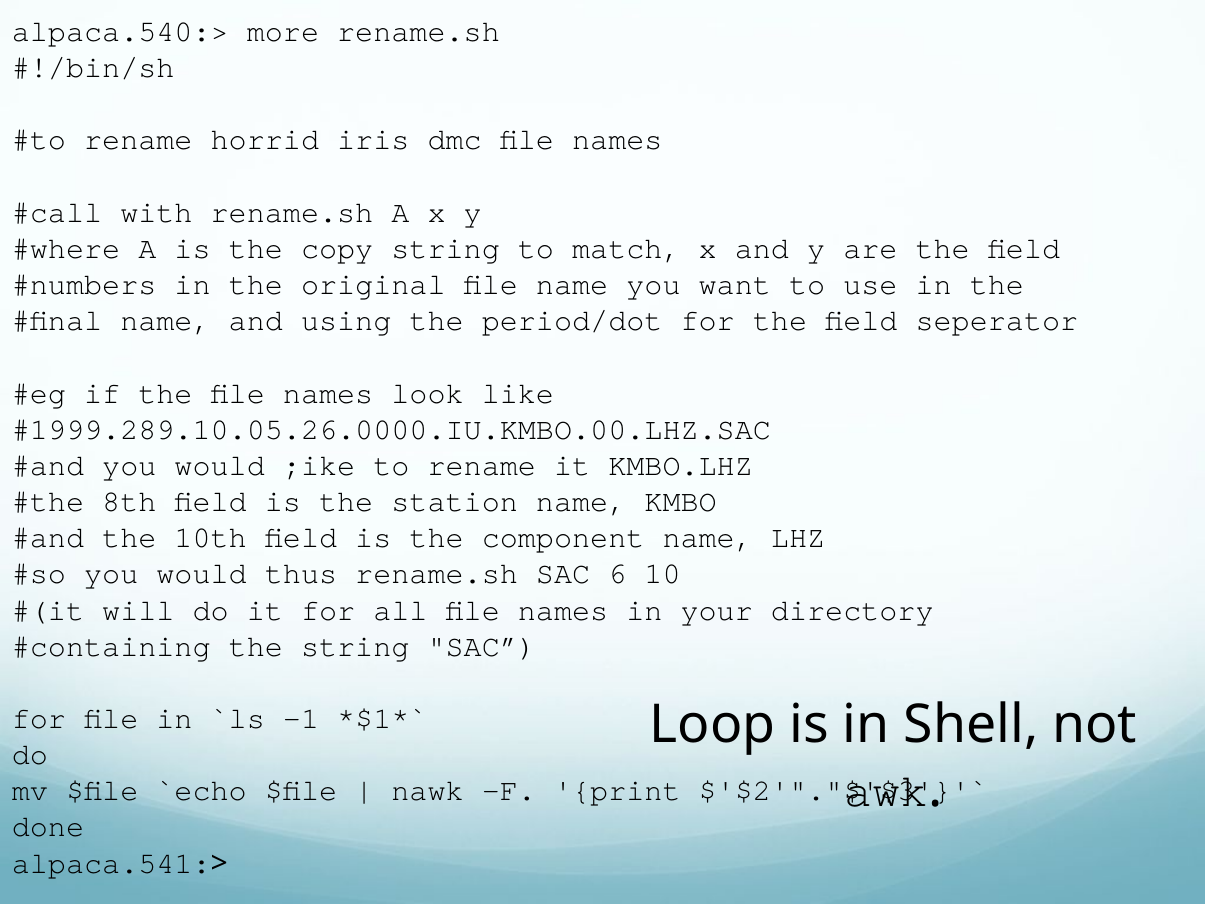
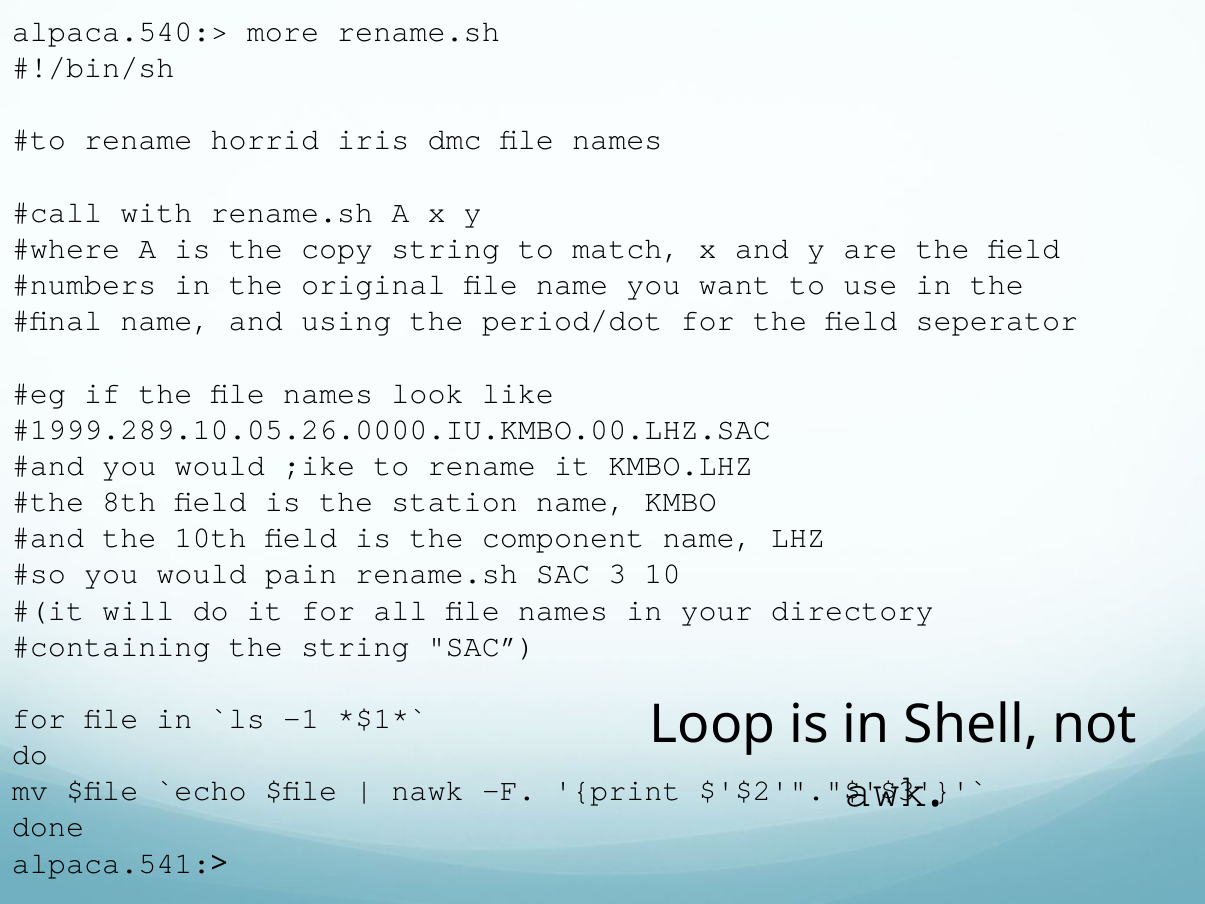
thus: thus -> pain
6: 6 -> 3
